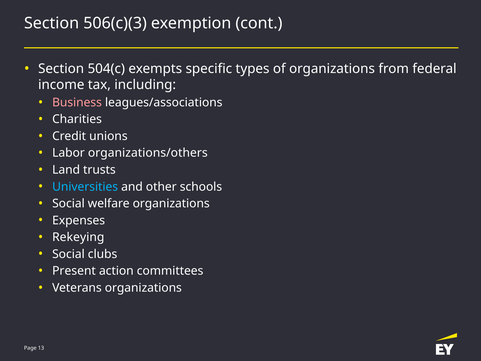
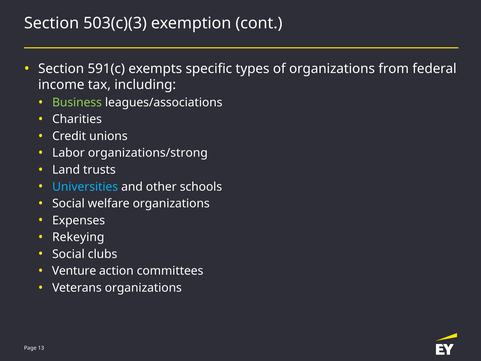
506(c)(3: 506(c)(3 -> 503(c)(3
504(c: 504(c -> 591(c
Business colour: pink -> light green
organizations/others: organizations/others -> organizations/strong
Present: Present -> Venture
